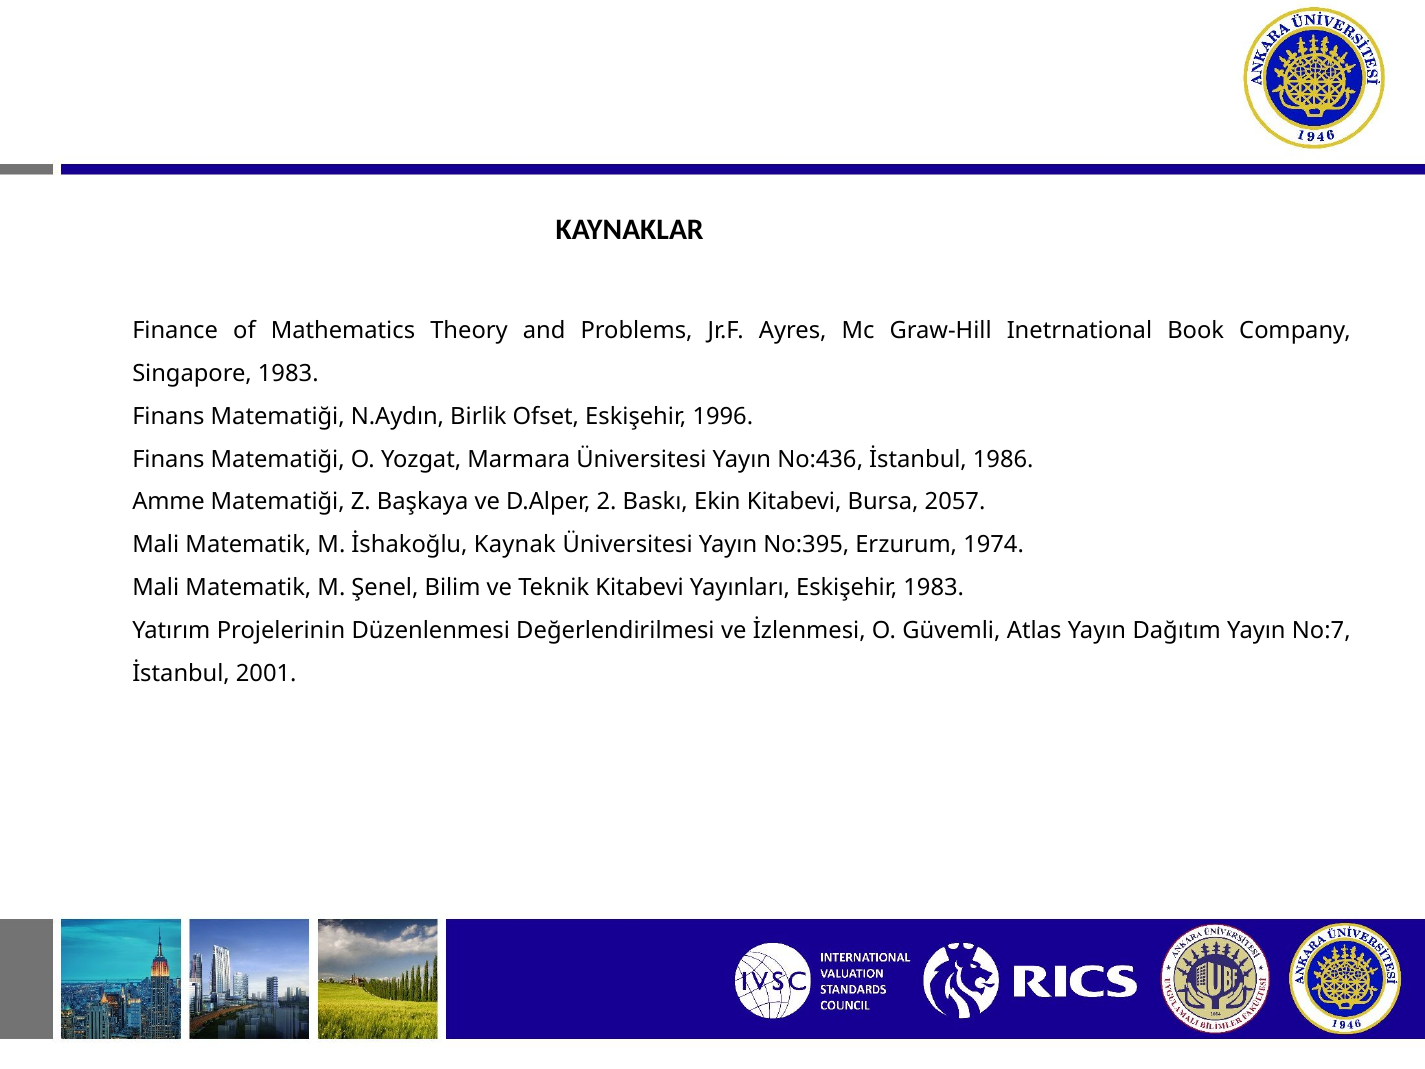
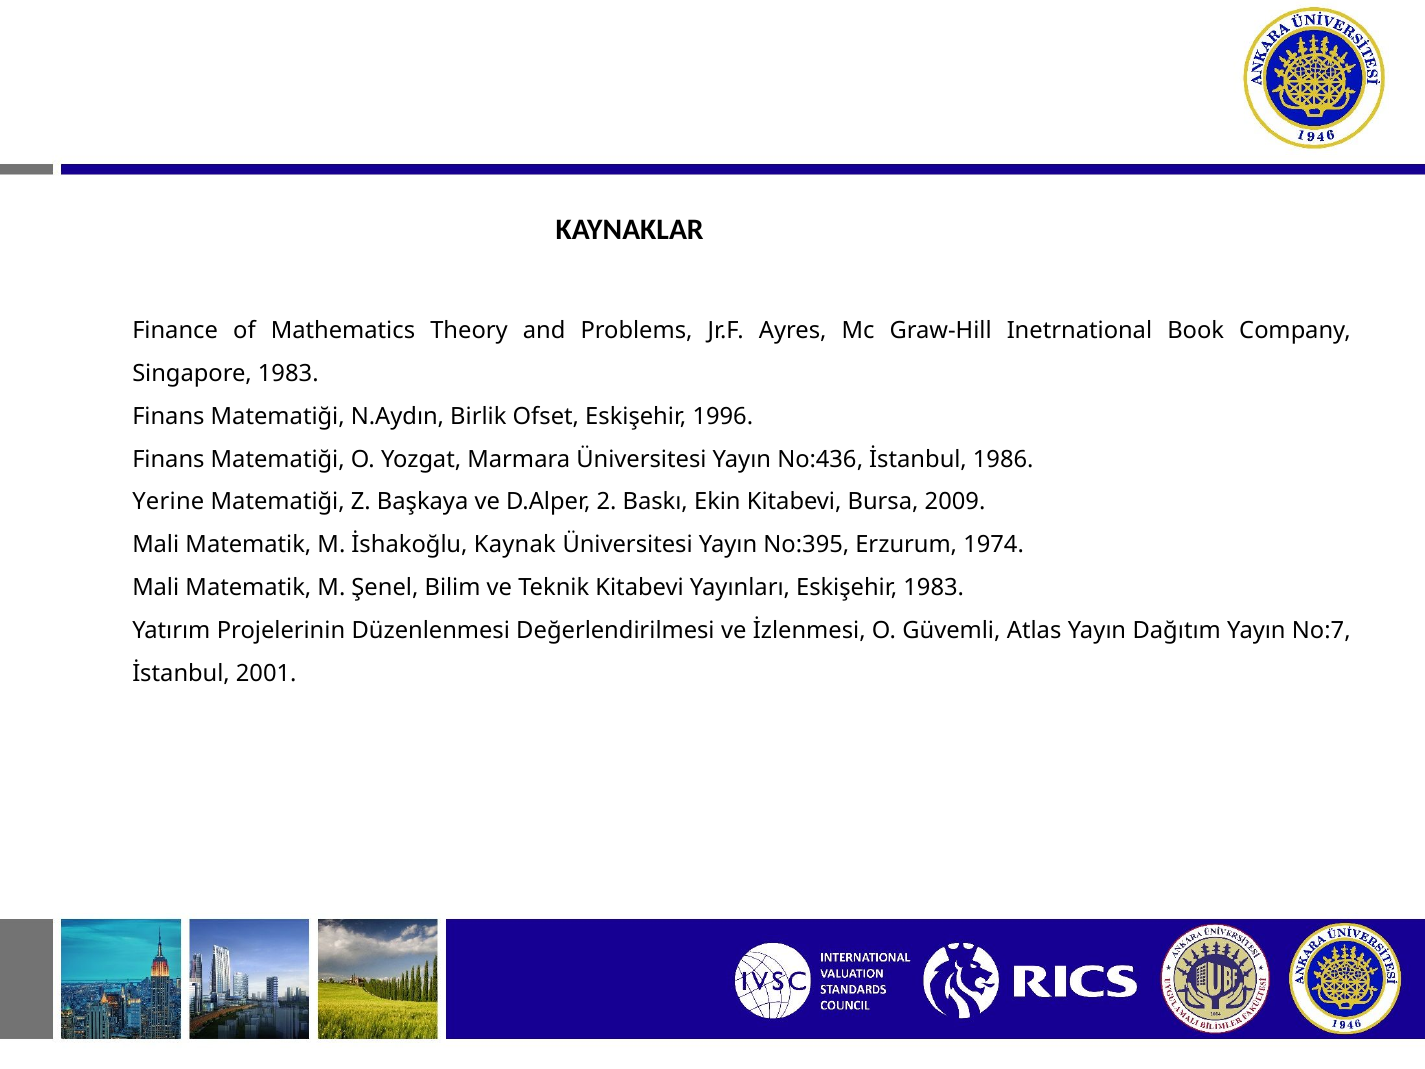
Amme: Amme -> Yerine
2057: 2057 -> 2009
